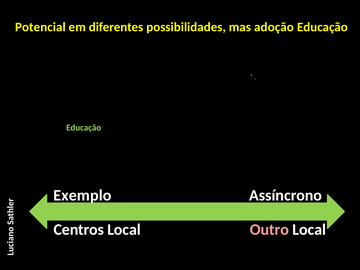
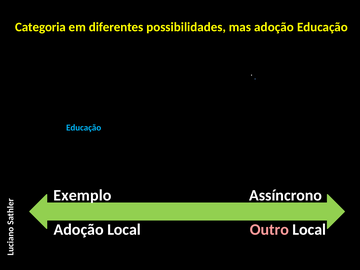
Potencial: Potencial -> Categoria
Educação at (84, 128) colour: light green -> light blue
Centros at (79, 230): Centros -> Adoção
